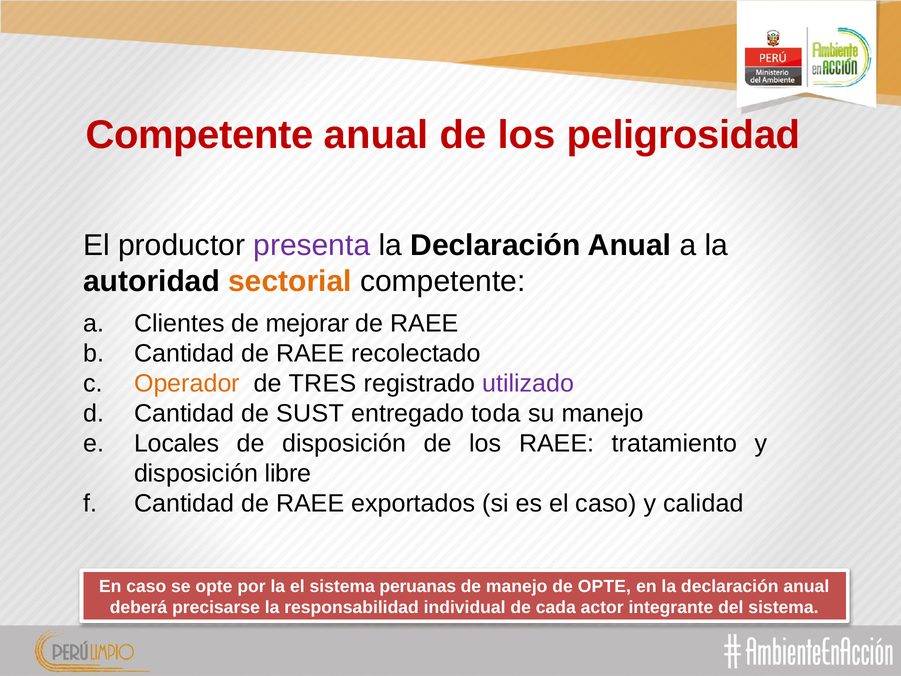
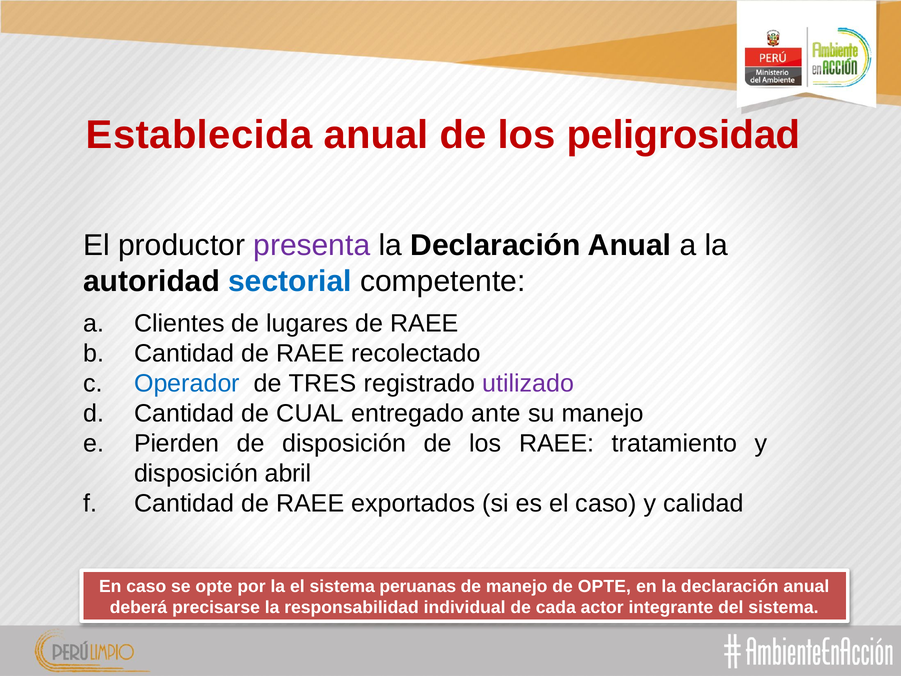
Competente at (200, 135): Competente -> Establecida
sectorial colour: orange -> blue
mejorar: mejorar -> lugares
Operador colour: orange -> blue
SUST: SUST -> CUAL
toda: toda -> ante
Locales: Locales -> Pierden
libre: libre -> abril
